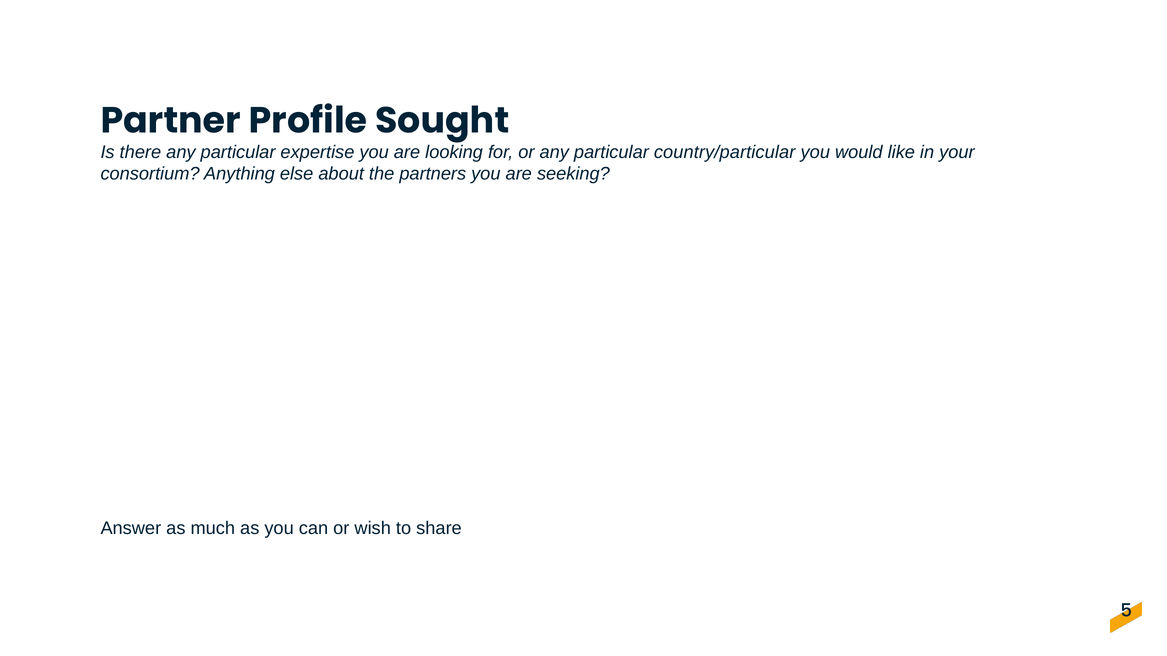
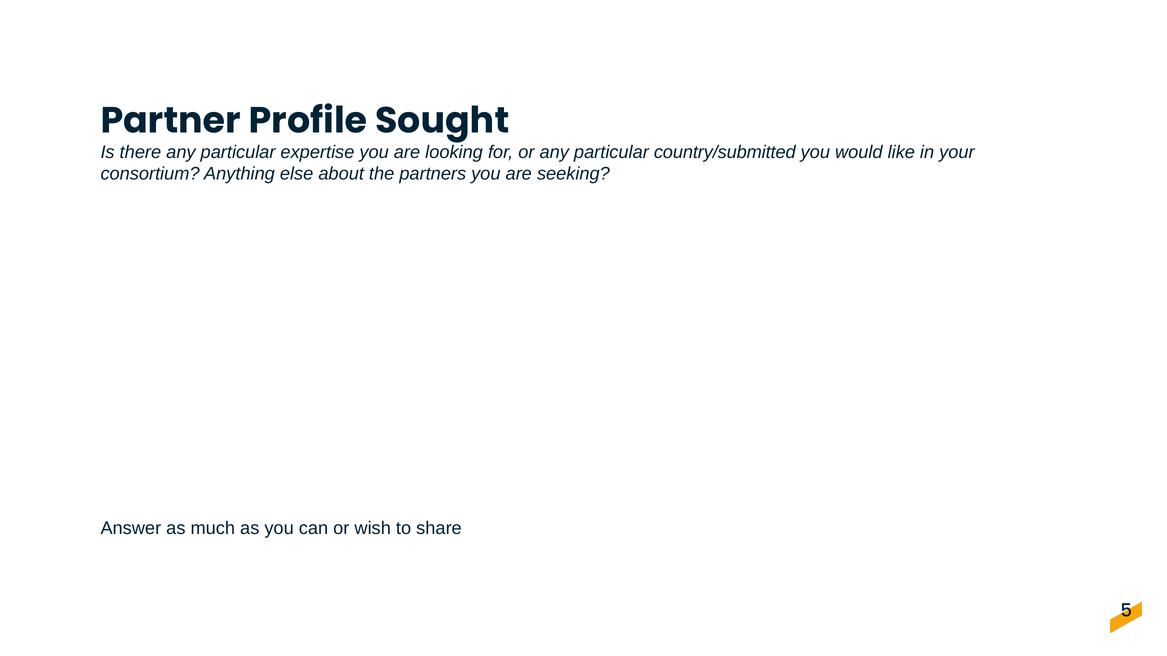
country/particular: country/particular -> country/submitted
